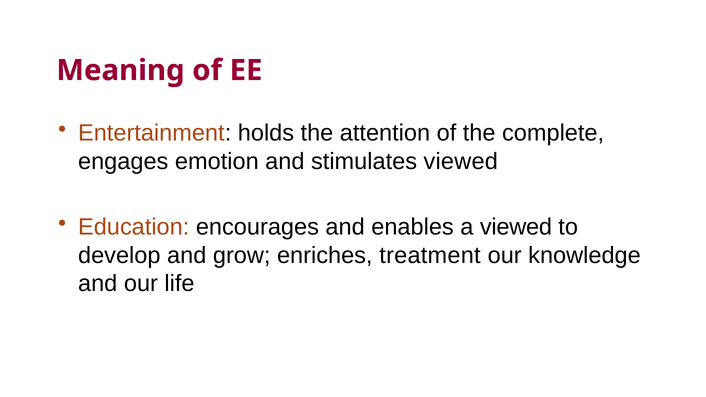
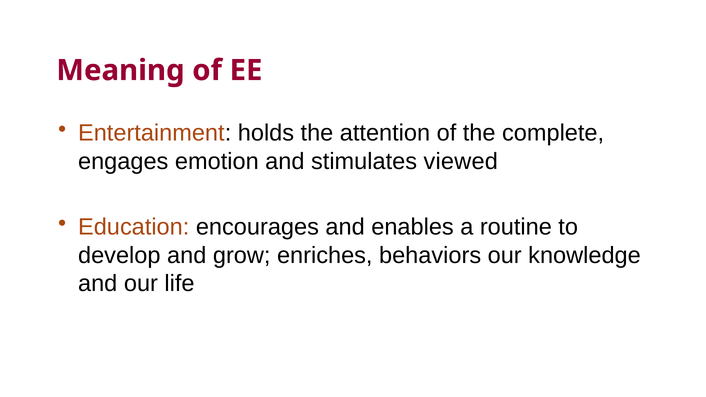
a viewed: viewed -> routine
treatment: treatment -> behaviors
